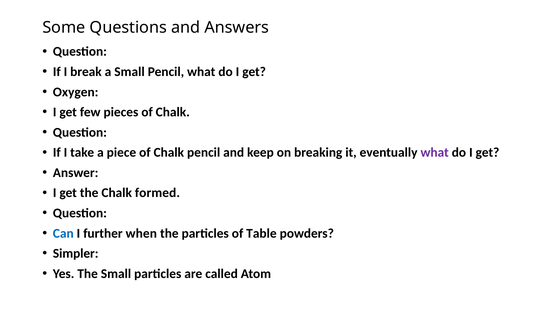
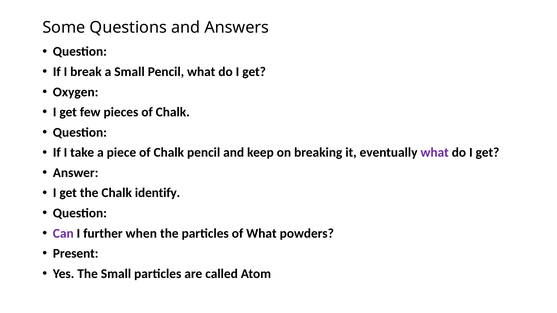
formed: formed -> identify
Can colour: blue -> purple
of Table: Table -> What
Simpler: Simpler -> Present
